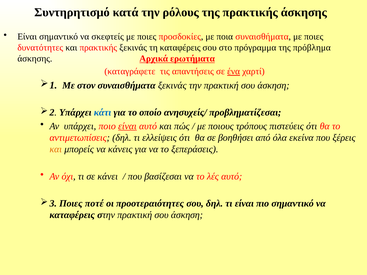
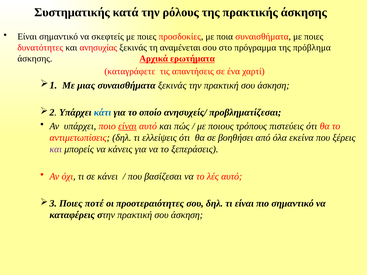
Συντηρητισμό: Συντηρητισμό -> Συστηματικής
και πρακτικής: πρακτικής -> ανησυχίας
τη καταφέρεις: καταφέρεις -> αναμένεται
ένα underline: present -> none
στον: στον -> μιας
και at (56, 149) colour: orange -> purple
